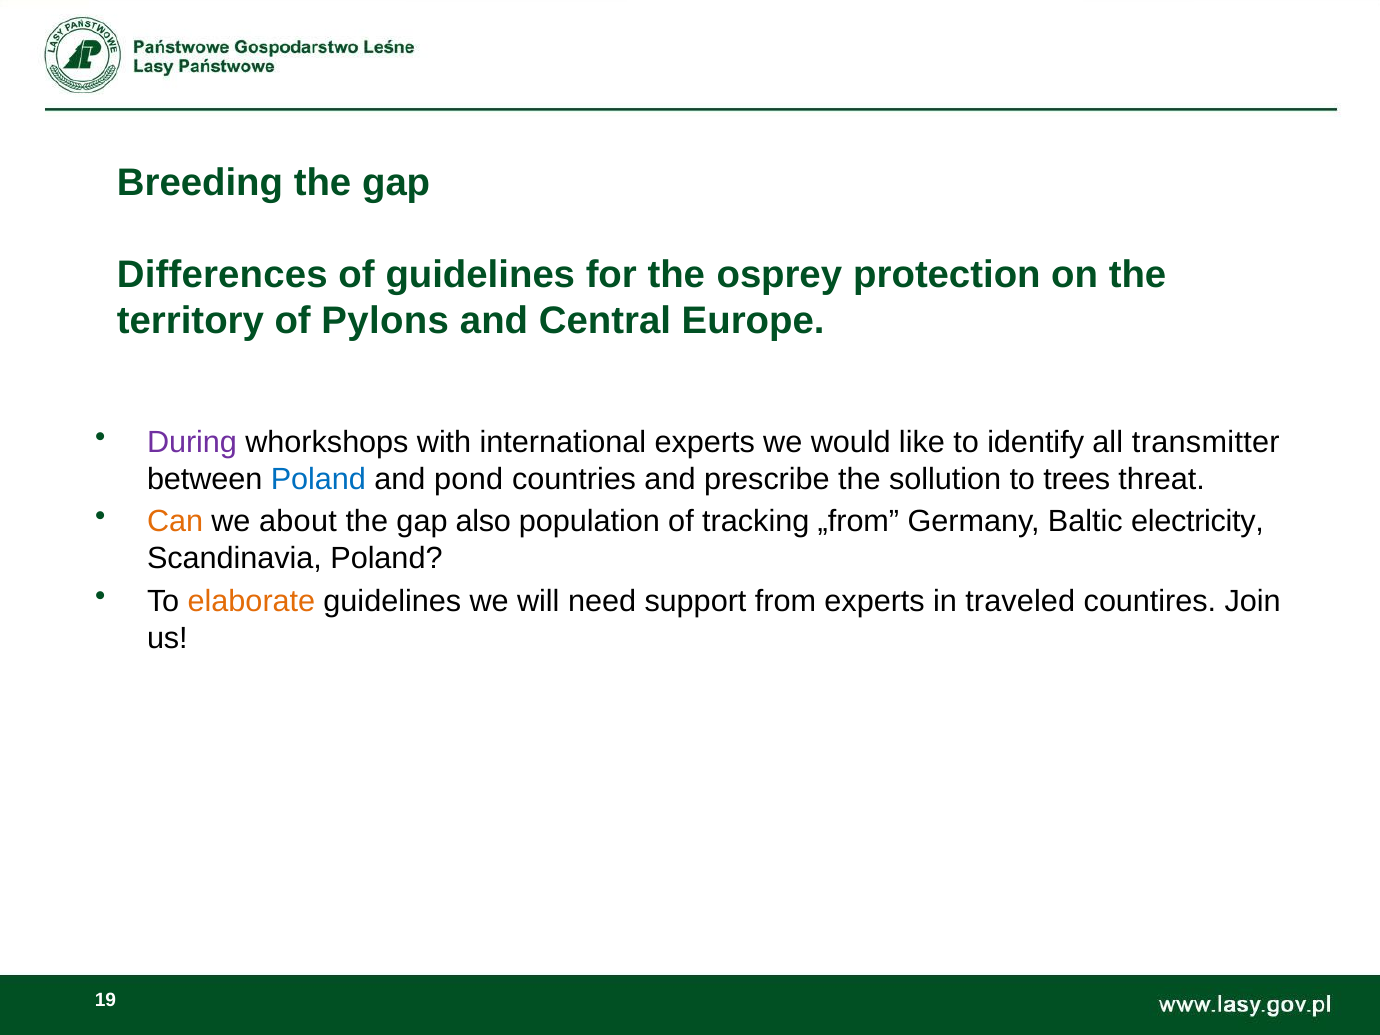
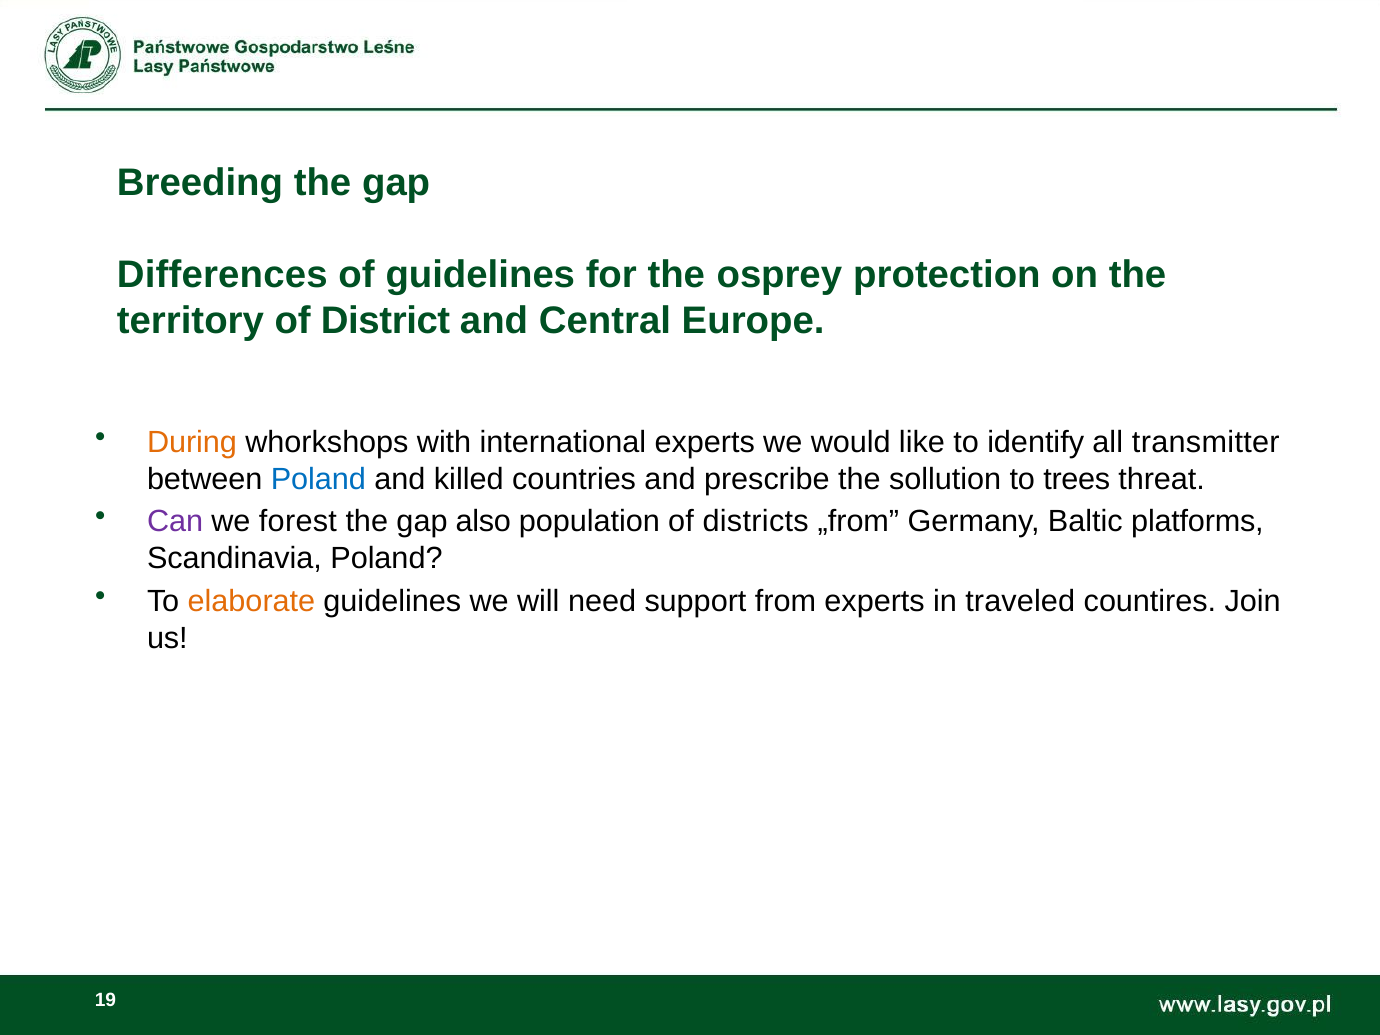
Pylons: Pylons -> District
During colour: purple -> orange
pond: pond -> killed
Can colour: orange -> purple
about: about -> forest
tracking: tracking -> districts
electricity: electricity -> platforms
